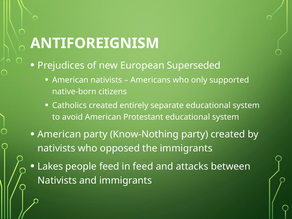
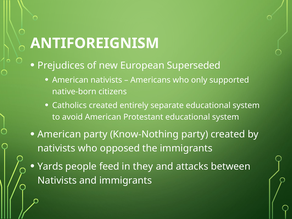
Lakes: Lakes -> Yards
in feed: feed -> they
